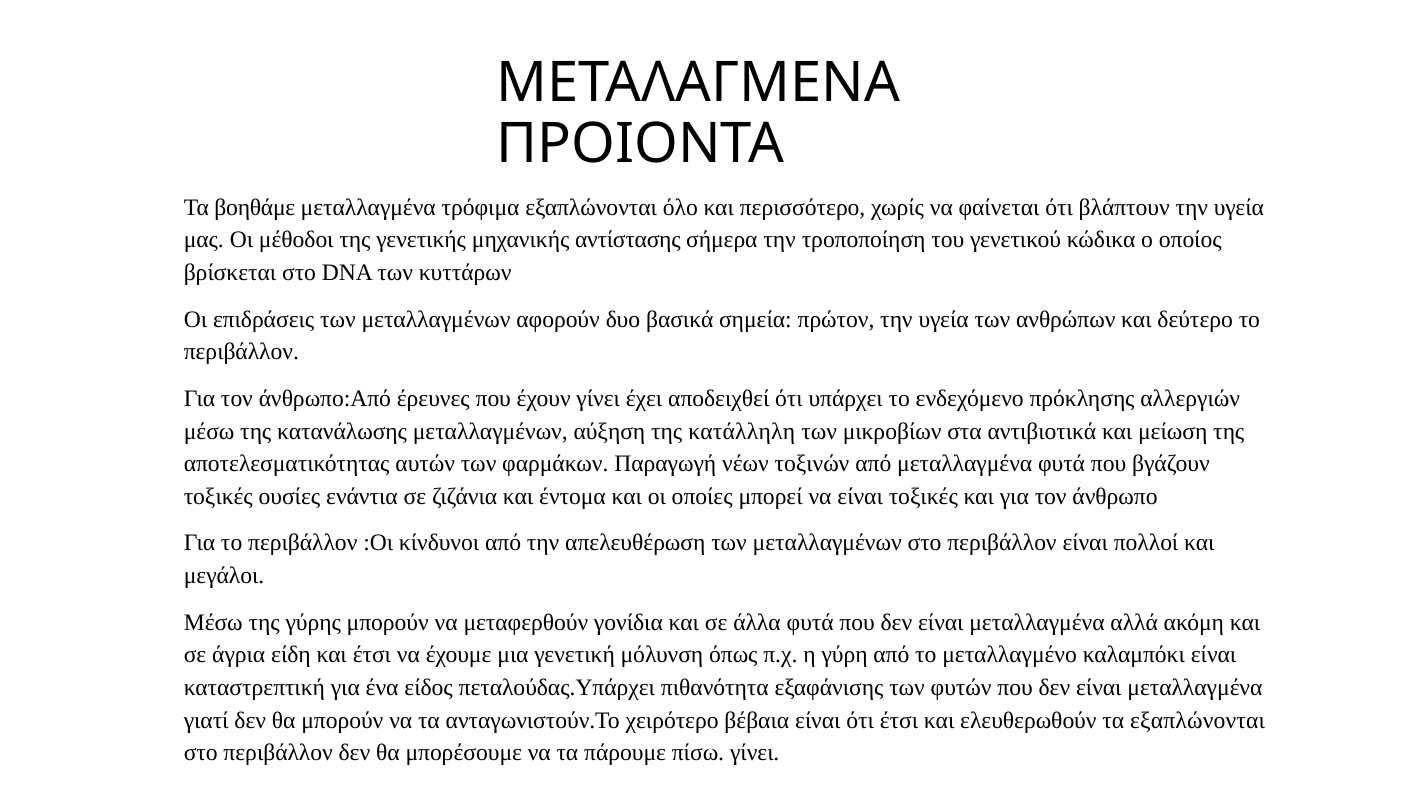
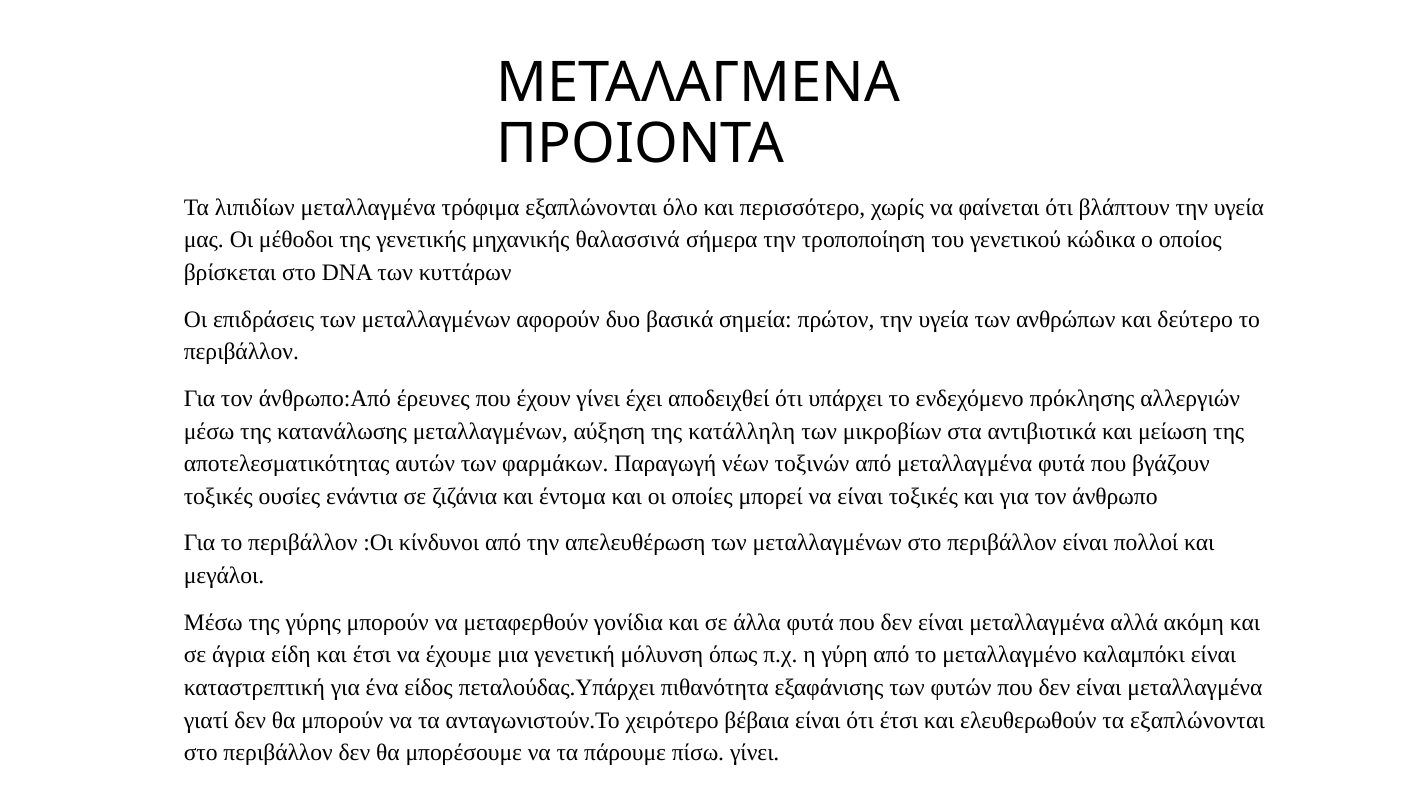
βοηθάμε: βοηθάμε -> λιπιδίων
αντίστασης: αντίστασης -> θαλασσινά
